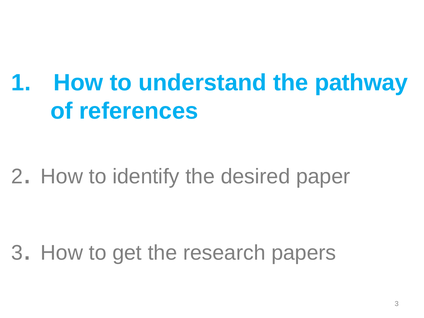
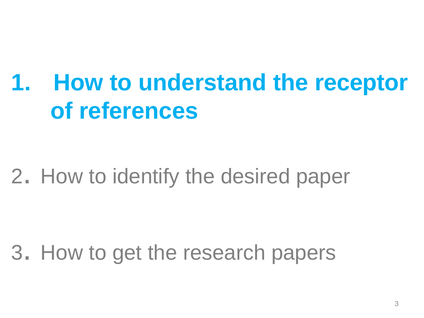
pathway: pathway -> receptor
